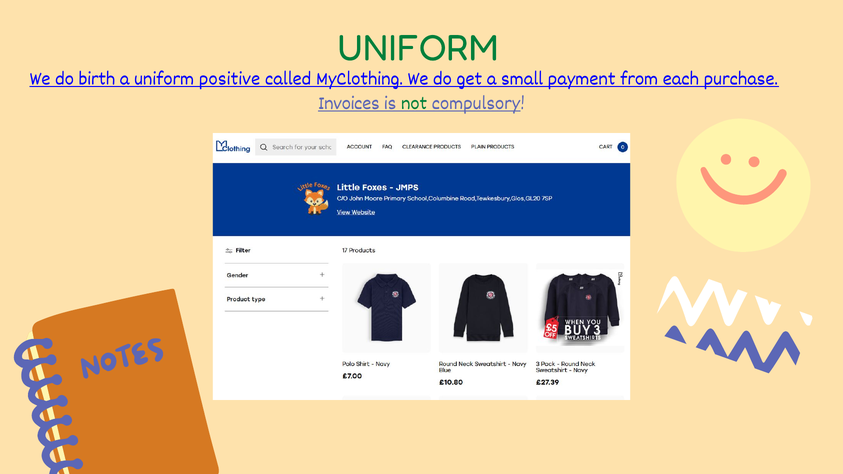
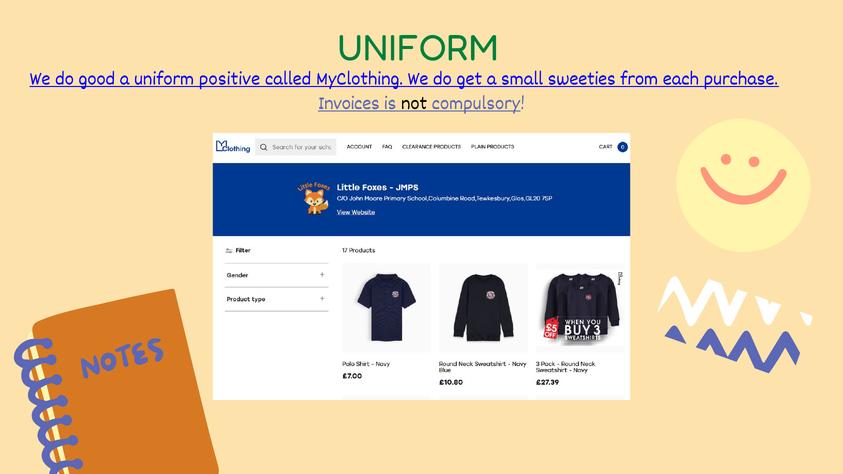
birth: birth -> good
payment: payment -> sweeties
not colour: green -> black
